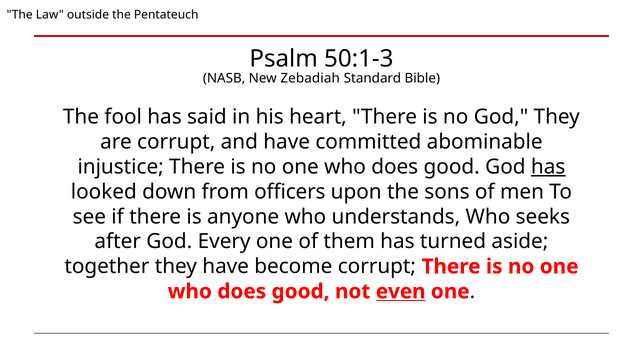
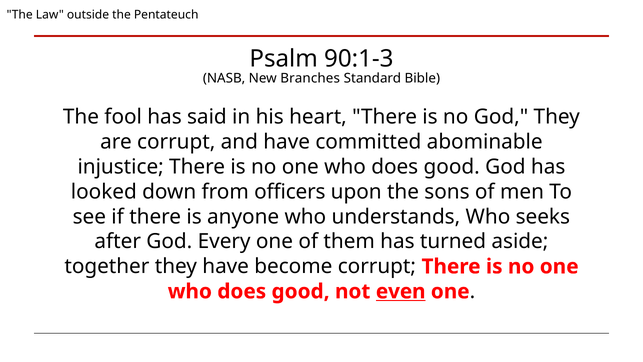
50:1-3: 50:1-3 -> 90:1-3
Zebadiah: Zebadiah -> Branches
has at (548, 167) underline: present -> none
